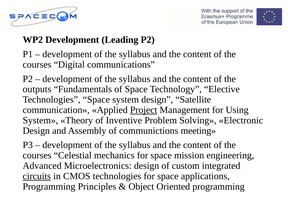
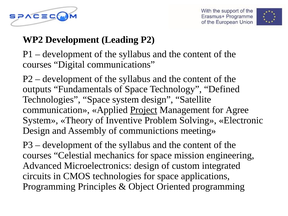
Elective: Elective -> Defined
Using: Using -> Agree
circuits underline: present -> none
